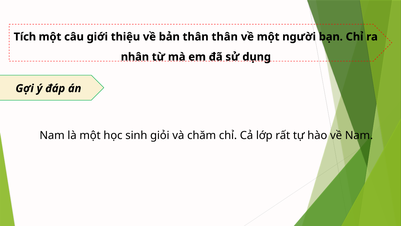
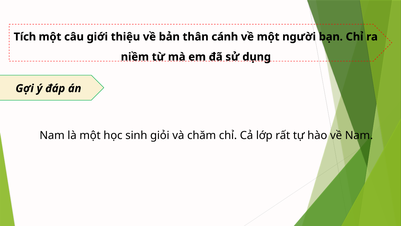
thân thân: thân -> cánh
nhân: nhân -> niềm
